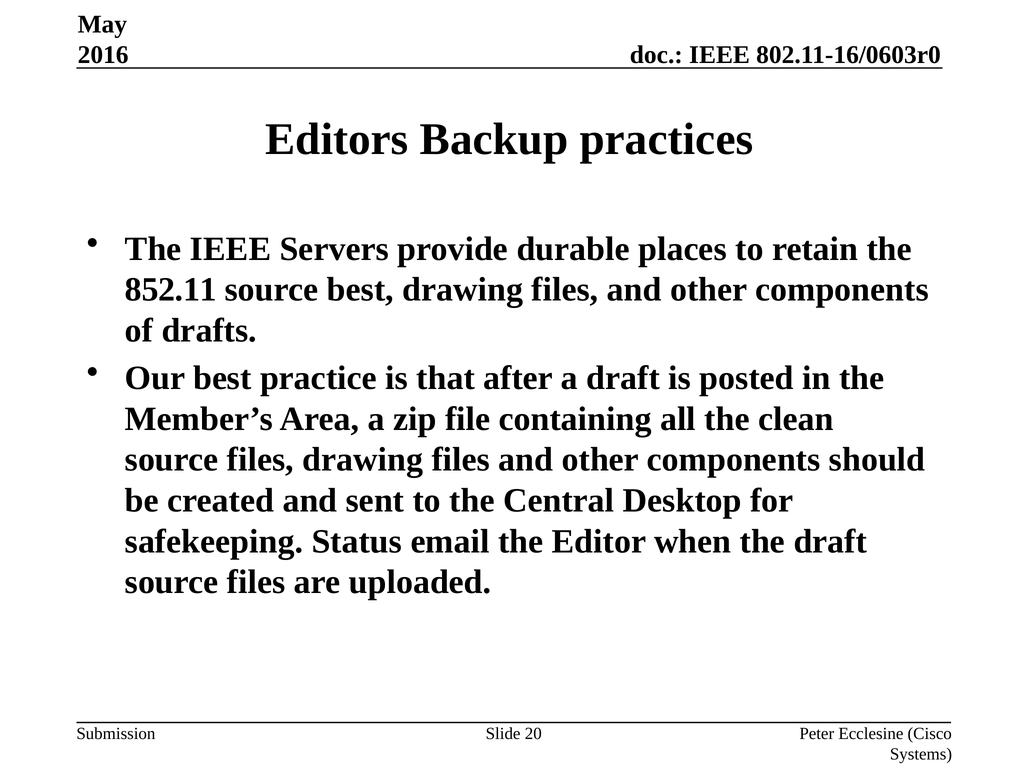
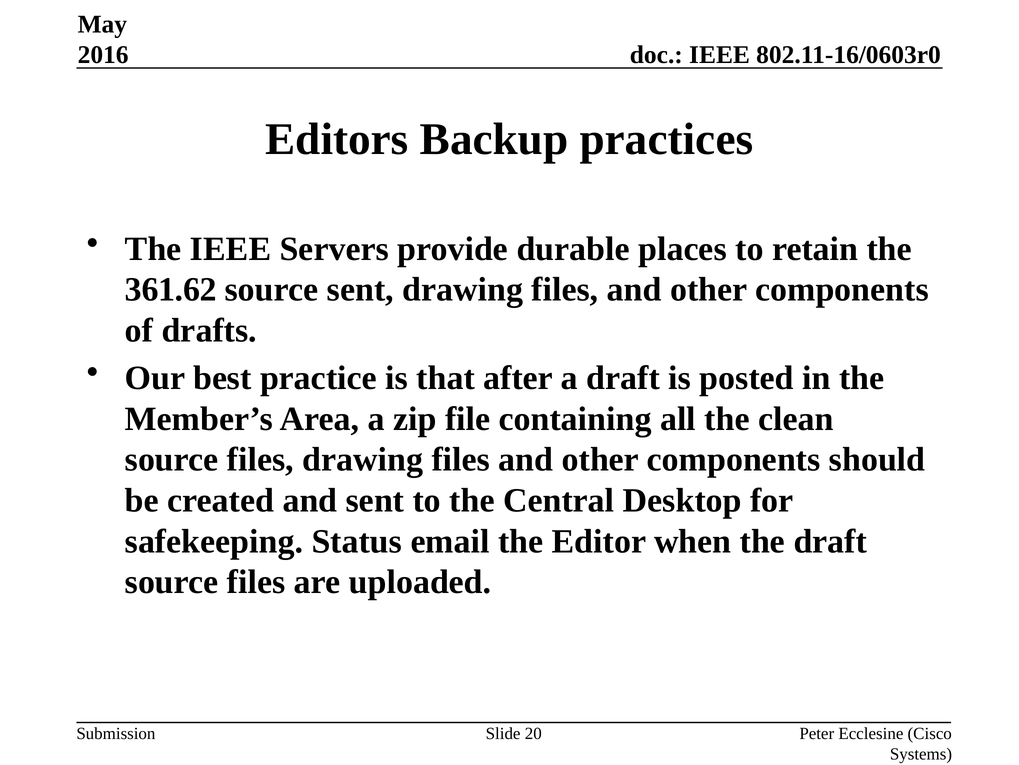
852.11: 852.11 -> 361.62
source best: best -> sent
